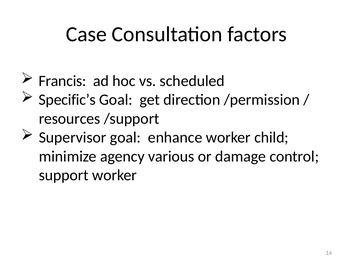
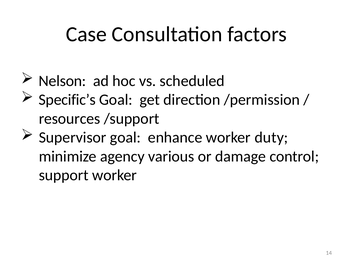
Francis: Francis -> Nelson
child: child -> duty
